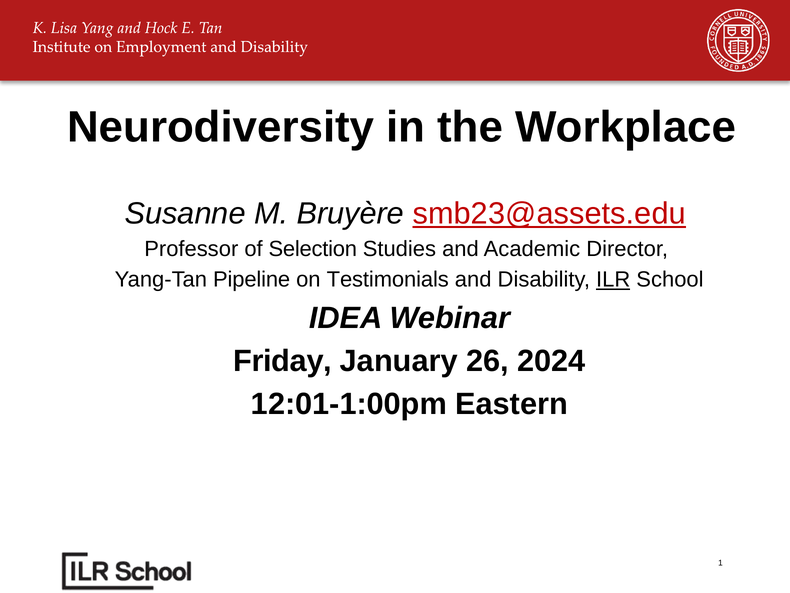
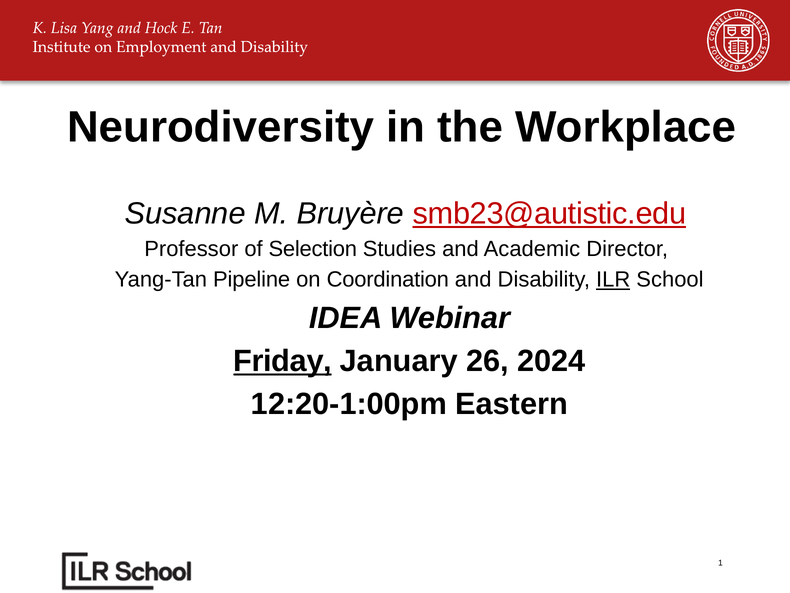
smb23@assets.edu: smb23@assets.edu -> smb23@autistic.edu
Testimonials: Testimonials -> Coordination
Friday underline: none -> present
12:01-1:00pm: 12:01-1:00pm -> 12:20-1:00pm
